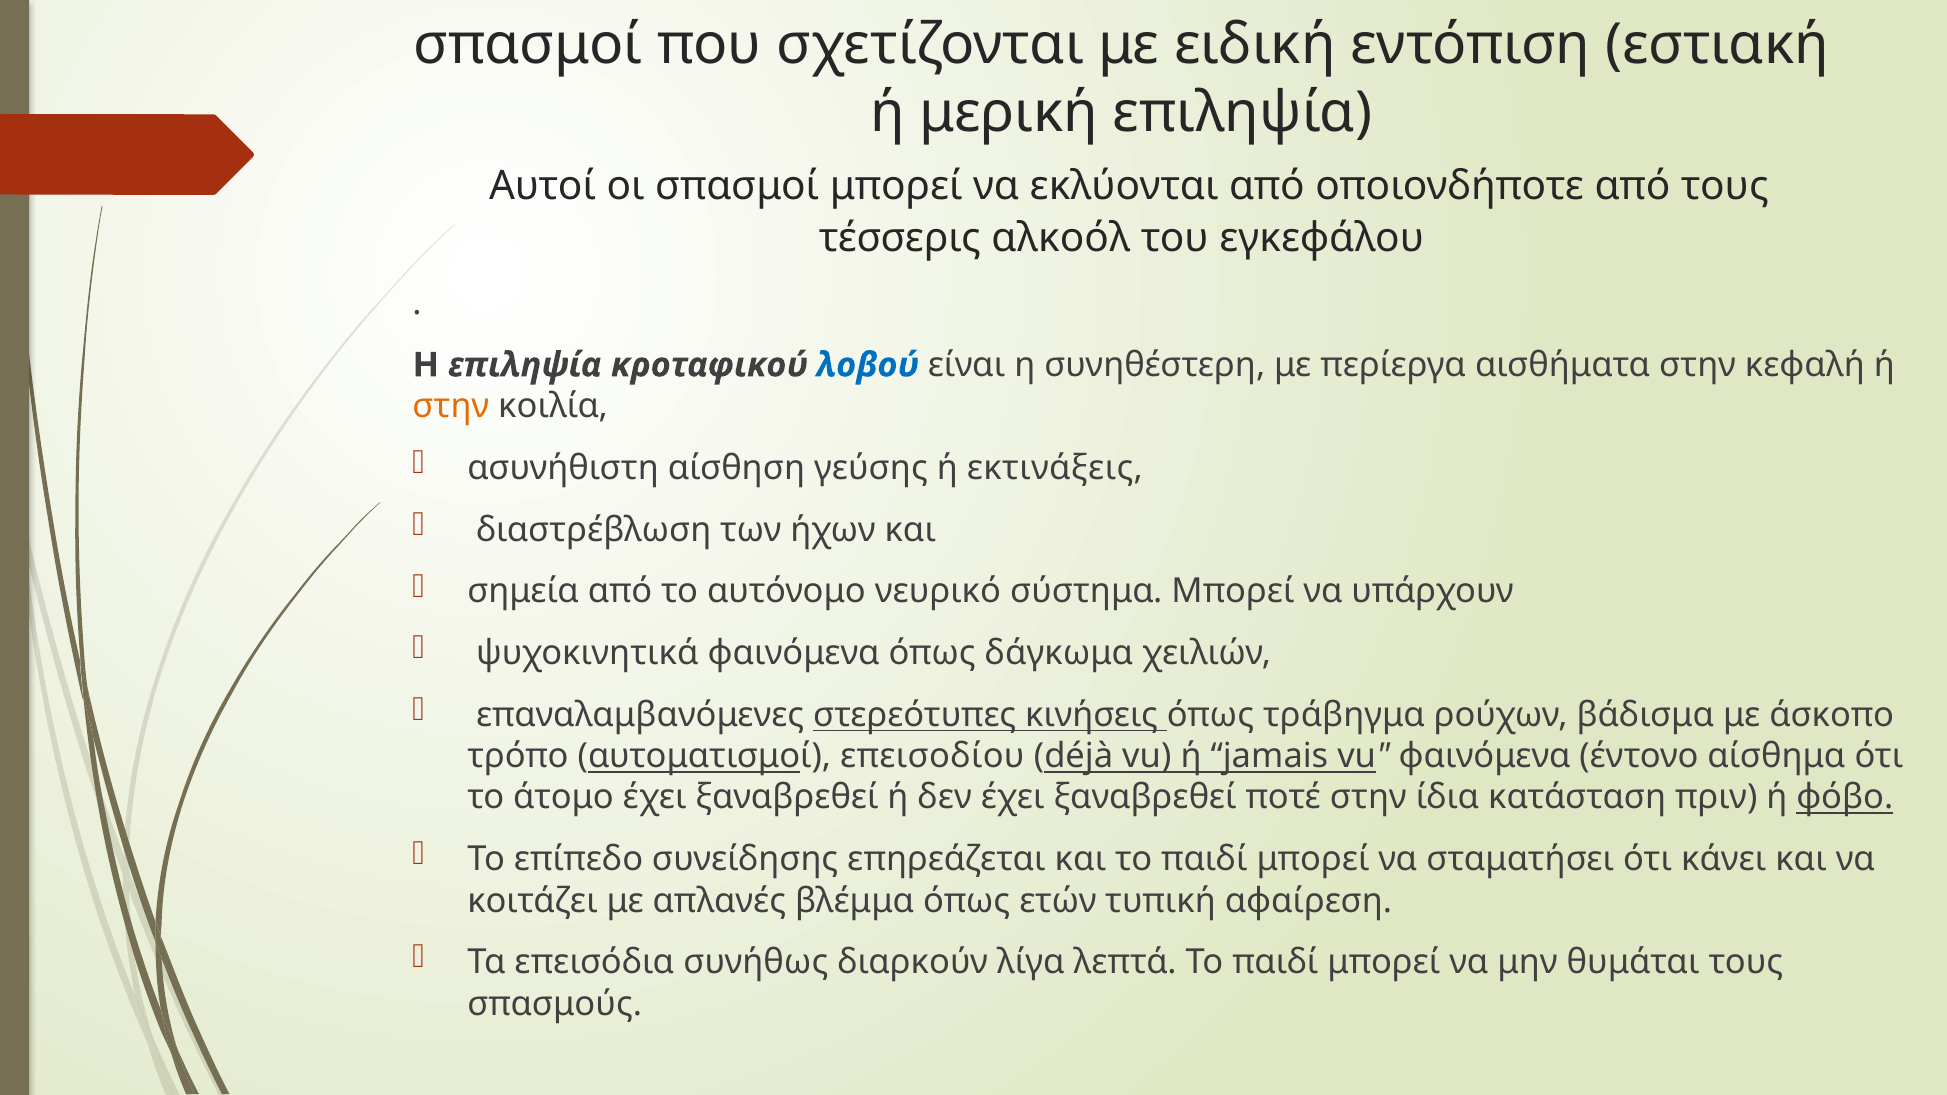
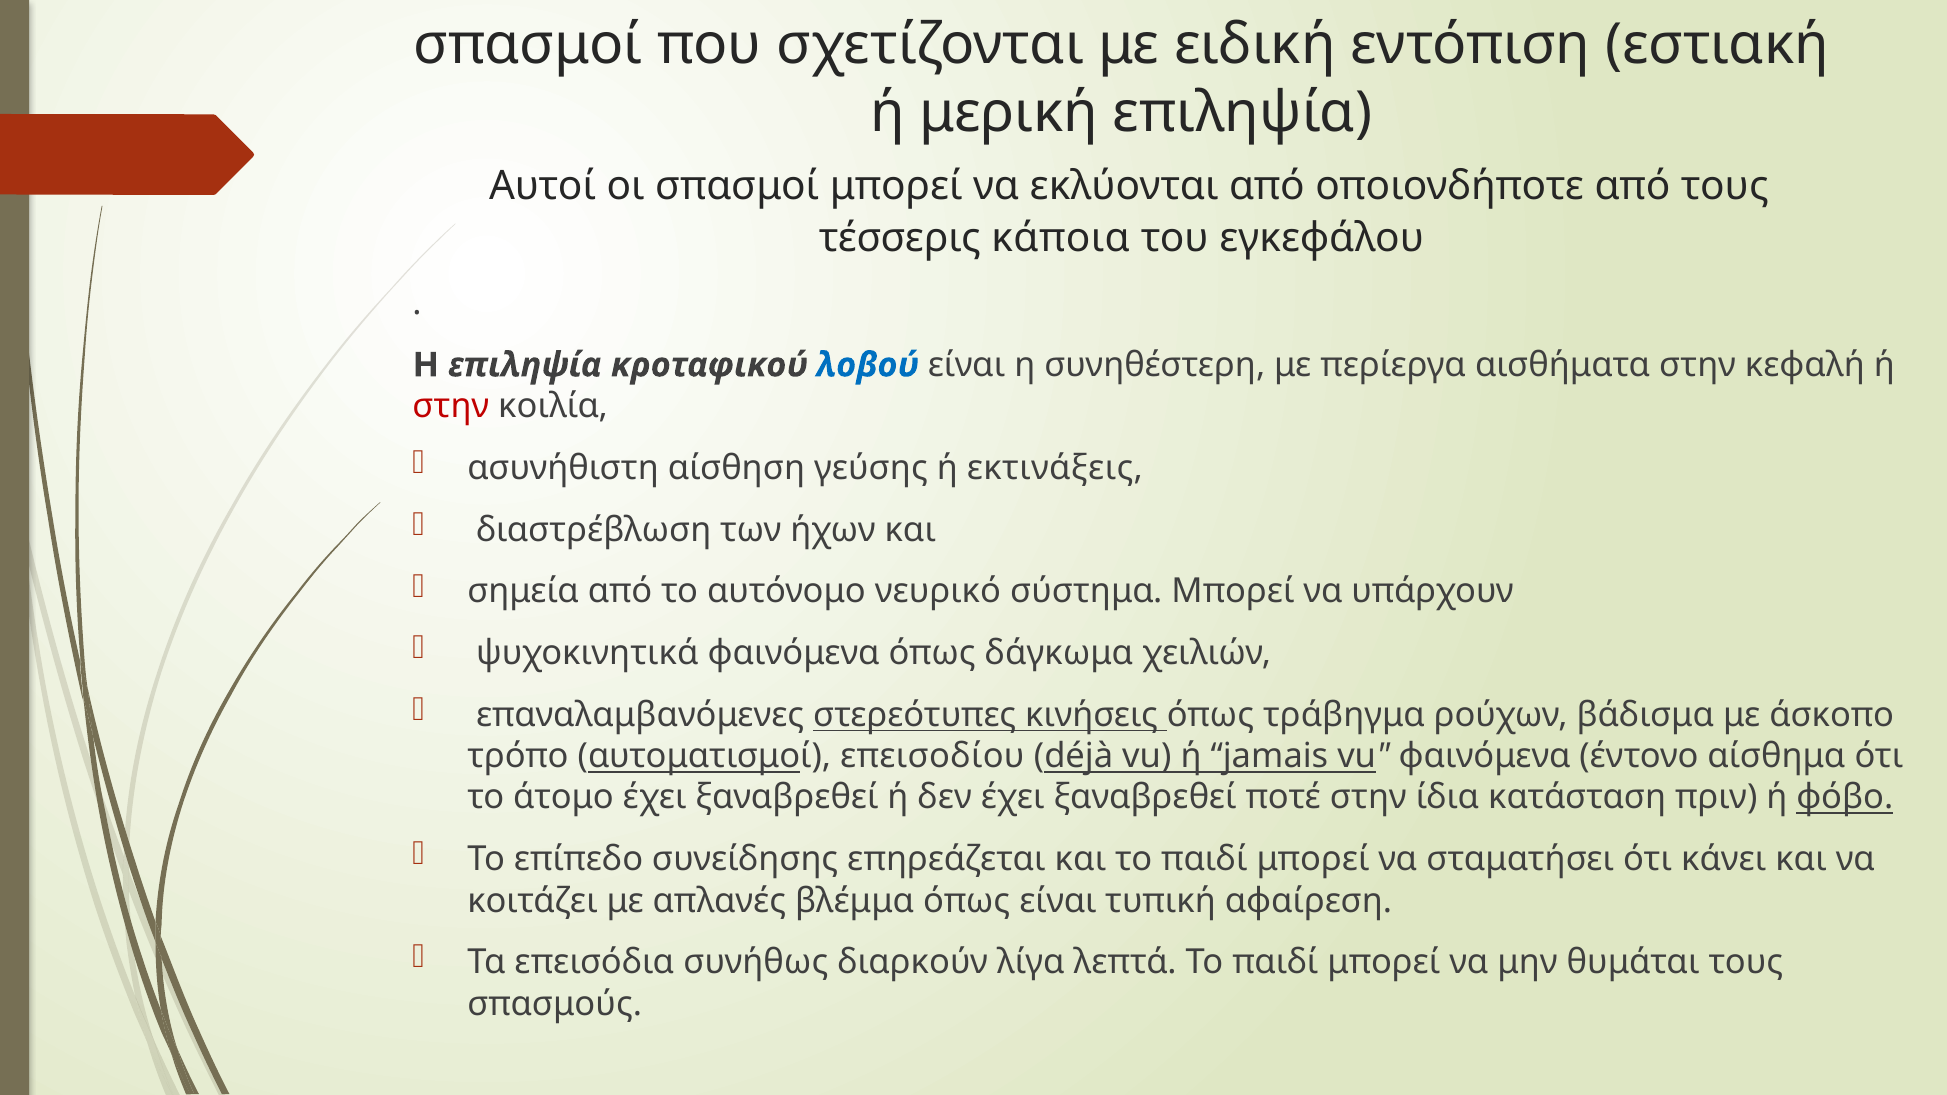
αλκοόλ: αλκοόλ -> κάποια
στην at (451, 407) colour: orange -> red
όπως ετών: ετών -> είναι
